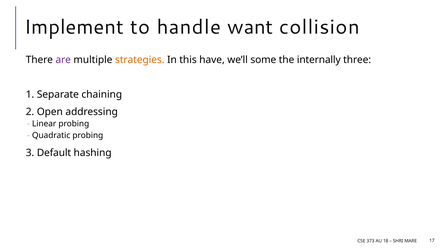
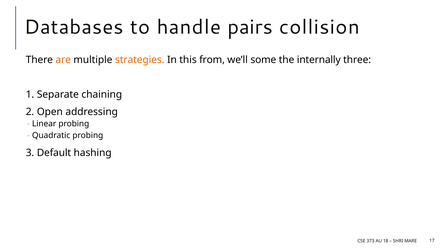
Implement: Implement -> Databases
want: want -> pairs
are colour: purple -> orange
have: have -> from
